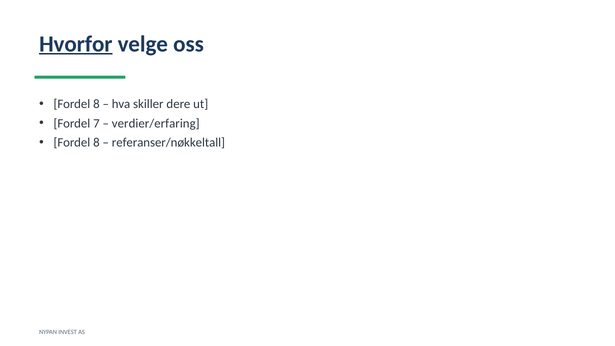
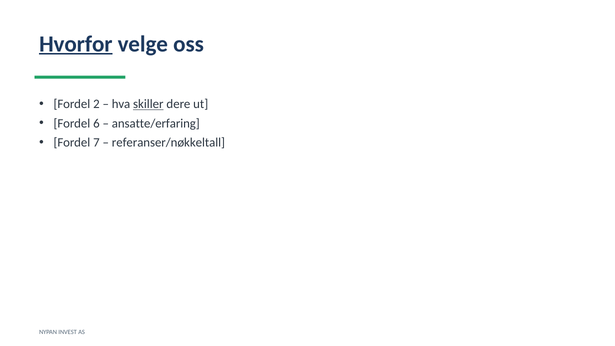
8 at (96, 104): 8 -> 2
skiller underline: none -> present
7: 7 -> 6
verdier/erfaring: verdier/erfaring -> ansatte/erfaring
8 at (96, 143): 8 -> 7
